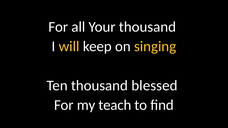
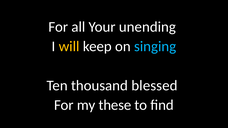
Your thousand: thousand -> unending
singing colour: yellow -> light blue
teach: teach -> these
